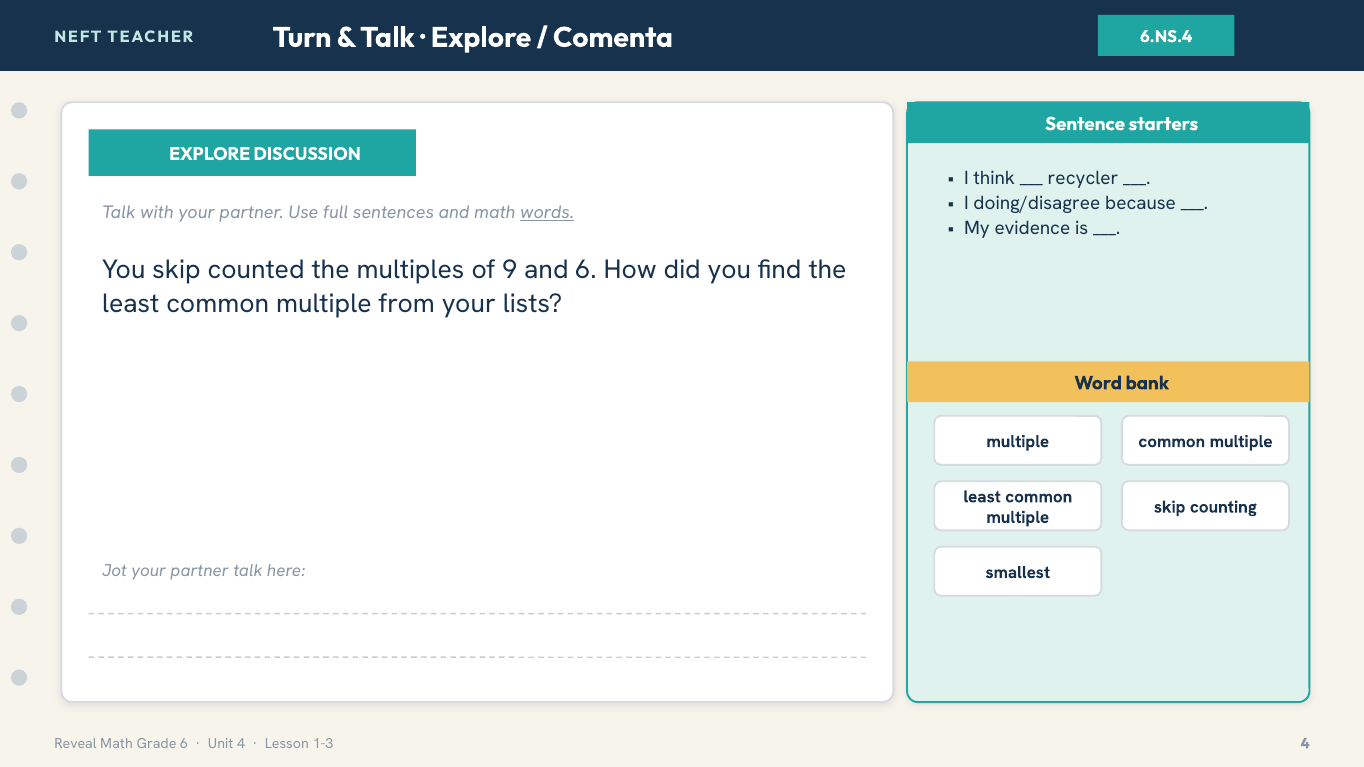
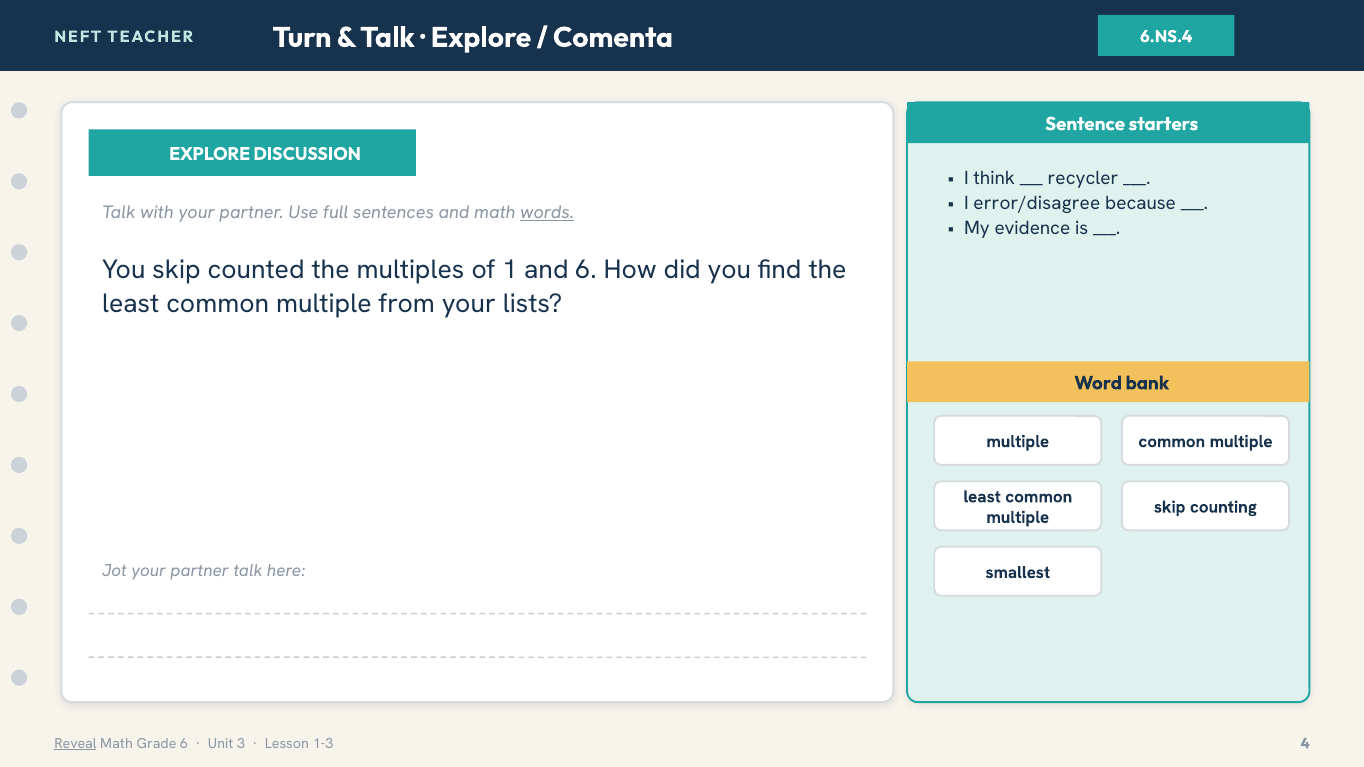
doing/disagree: doing/disagree -> error/disagree
9: 9 -> 1
Reveal underline: none -> present
Unit 4: 4 -> 3
